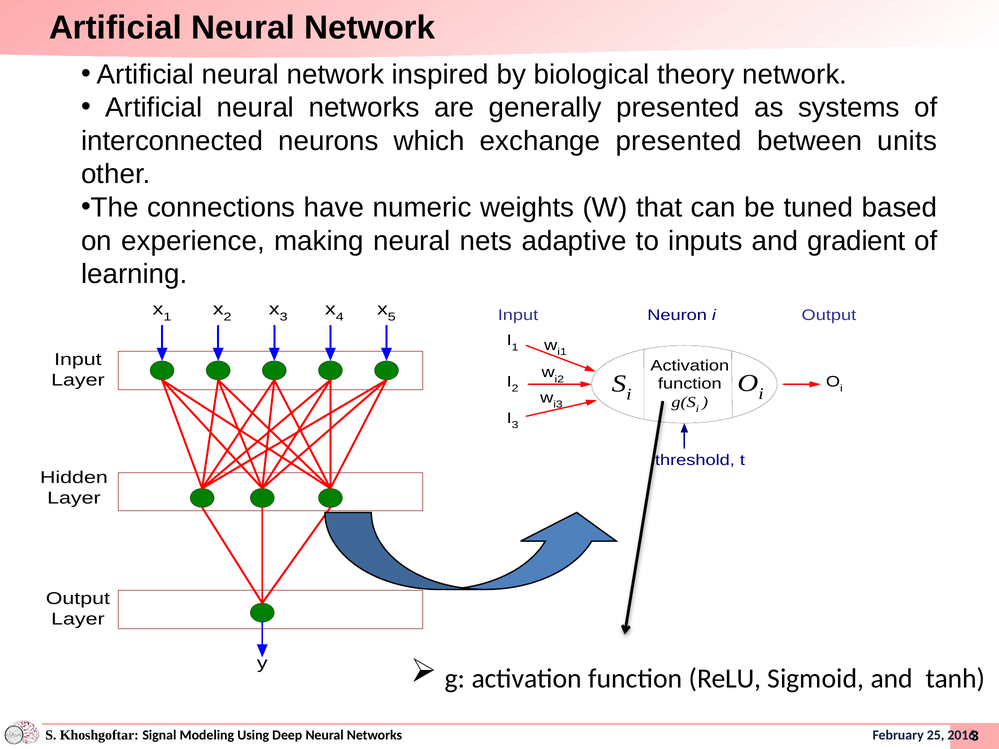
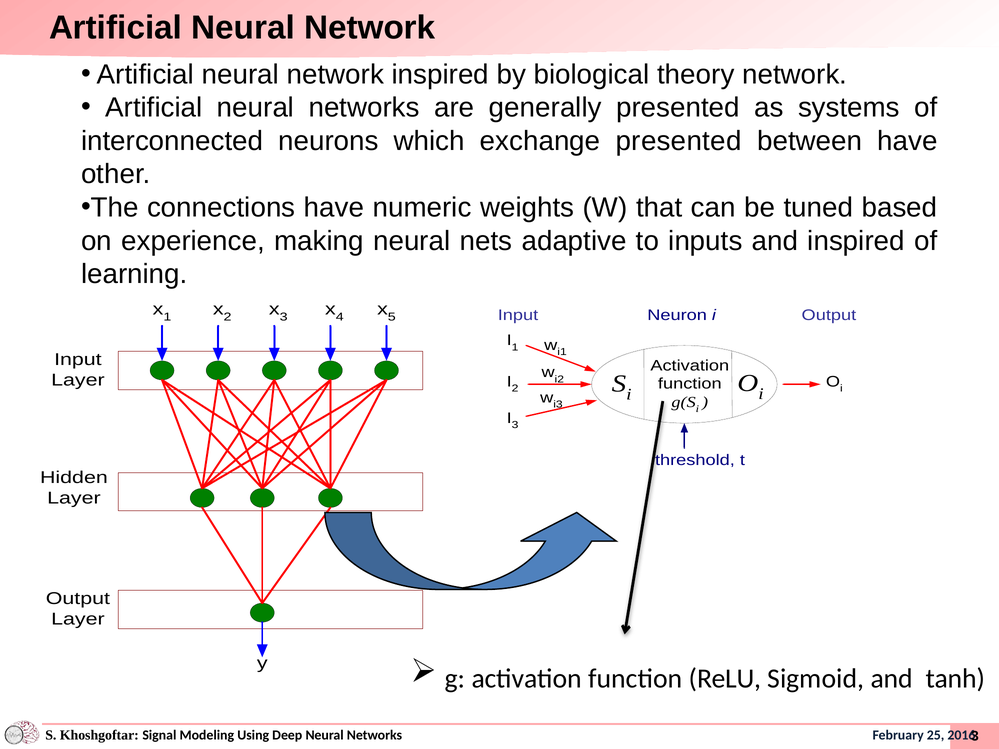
between units: units -> have
and gradient: gradient -> inspired
